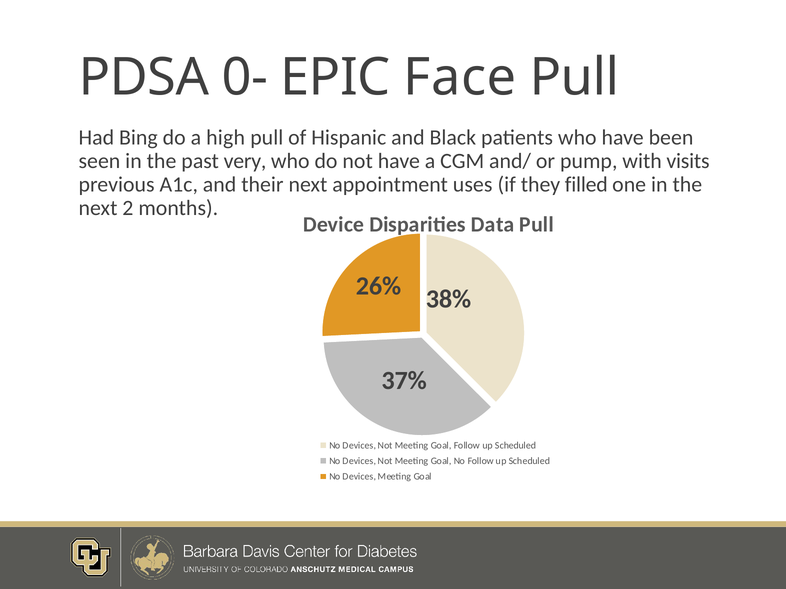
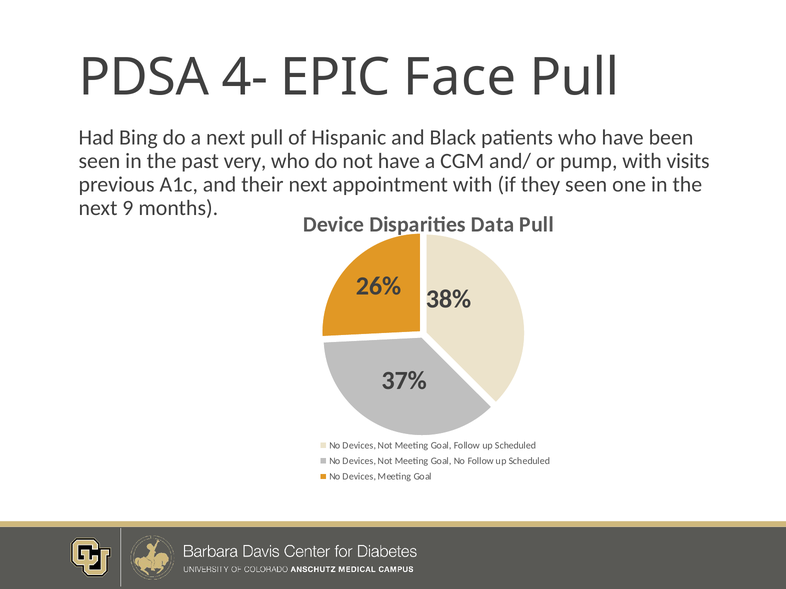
0-: 0- -> 4-
a high: high -> next
appointment uses: uses -> with
they filled: filled -> seen
2: 2 -> 9
